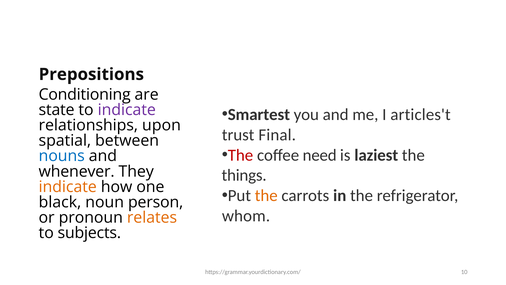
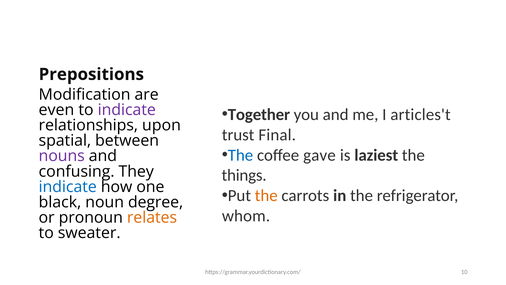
Conditioning: Conditioning -> Modification
state: state -> even
Smartest: Smartest -> Together
The at (240, 155) colour: red -> blue
need: need -> gave
nouns colour: blue -> purple
whenever: whenever -> confusing
indicate at (68, 187) colour: orange -> blue
person: person -> degree
subjects: subjects -> sweater
